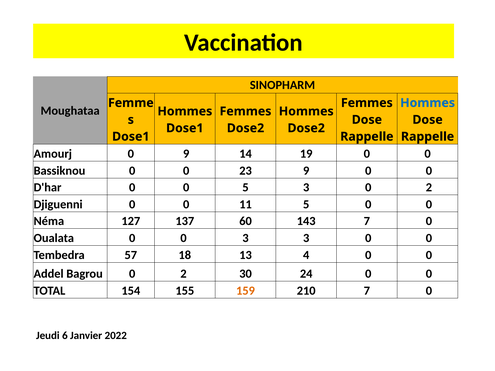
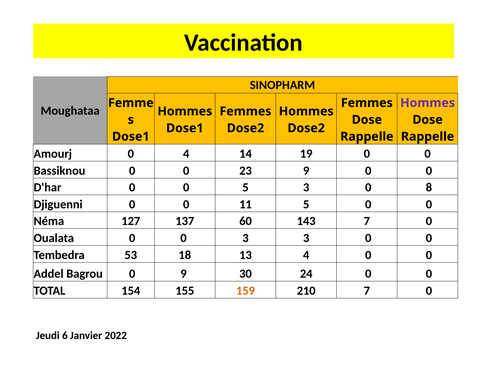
Hommes at (428, 103) colour: blue -> purple
0 9: 9 -> 4
3 0 2: 2 -> 8
57: 57 -> 53
Bagrou 0 2: 2 -> 9
